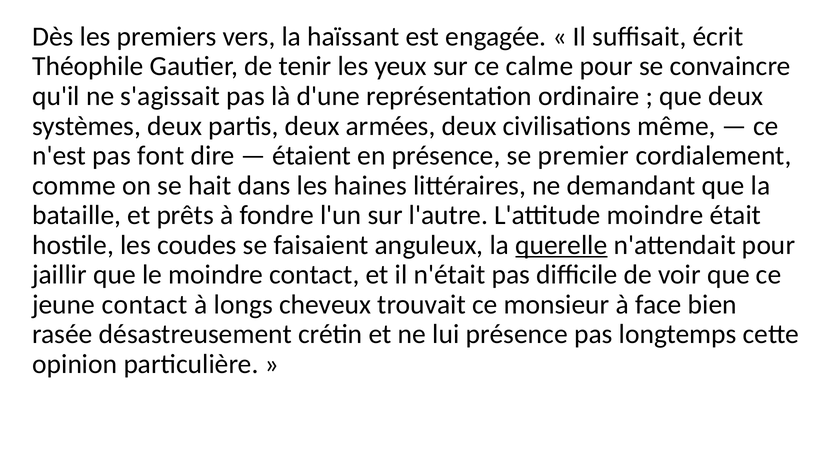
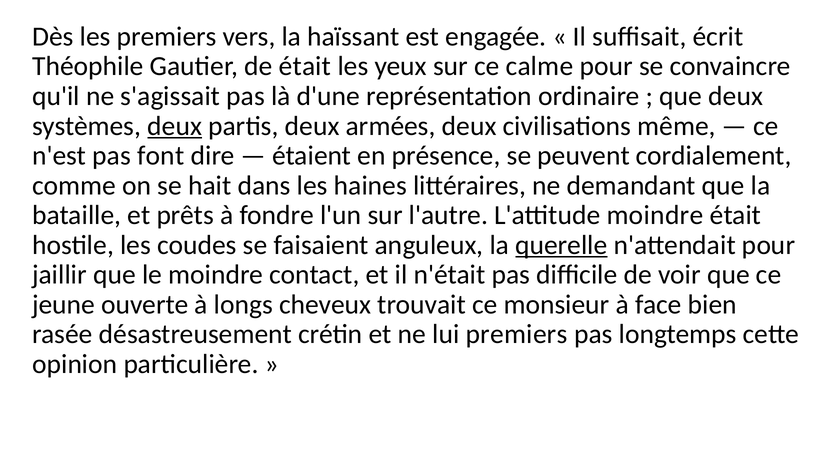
de tenir: tenir -> était
deux at (175, 126) underline: none -> present
premier: premier -> peuvent
jeune contact: contact -> ouverte
lui présence: présence -> premiers
